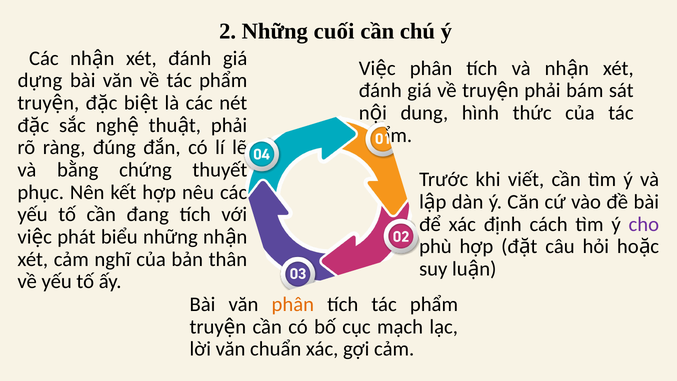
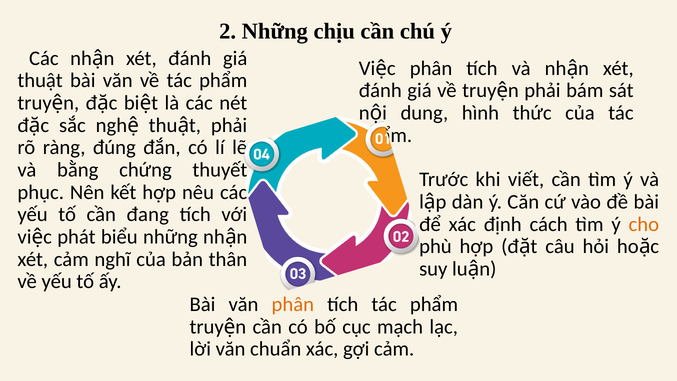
cuối: cuối -> chịu
dựng: dựng -> thuật
cho colour: purple -> orange
